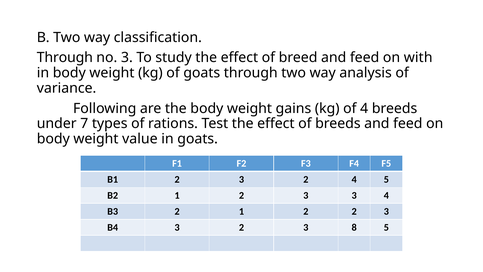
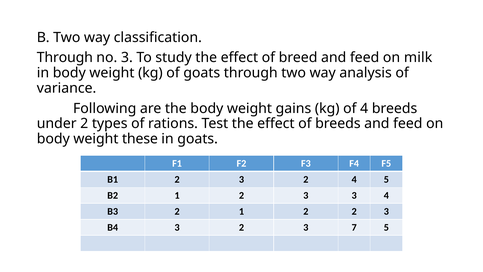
with: with -> milk
under 7: 7 -> 2
value: value -> these
8: 8 -> 7
